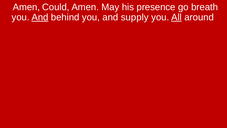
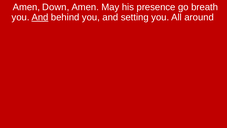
Could: Could -> Down
supply: supply -> setting
All underline: present -> none
